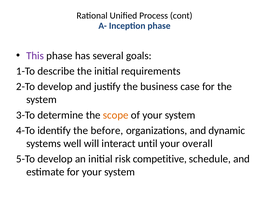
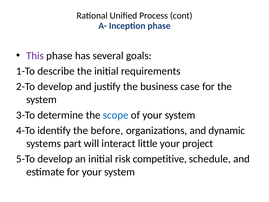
scope colour: orange -> blue
well: well -> part
until: until -> little
overall: overall -> project
